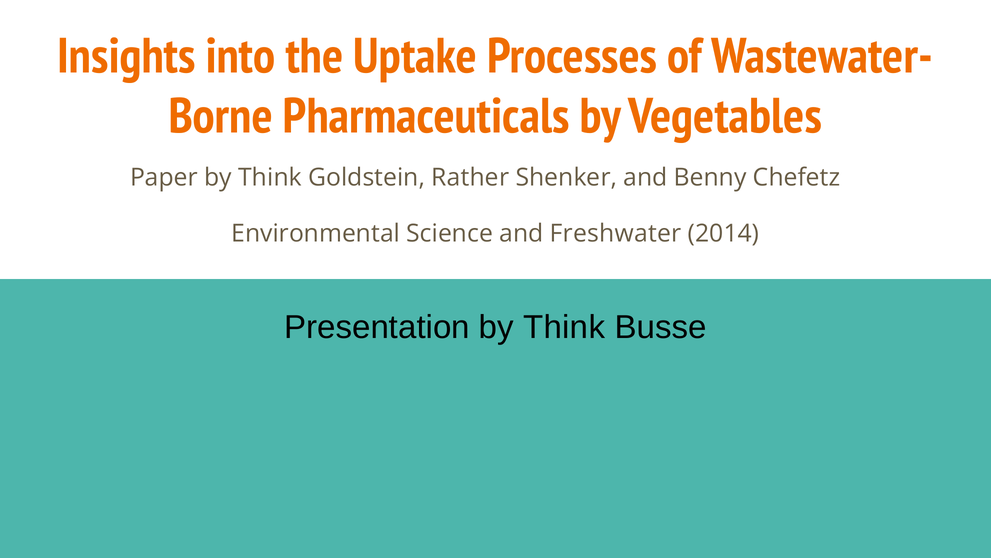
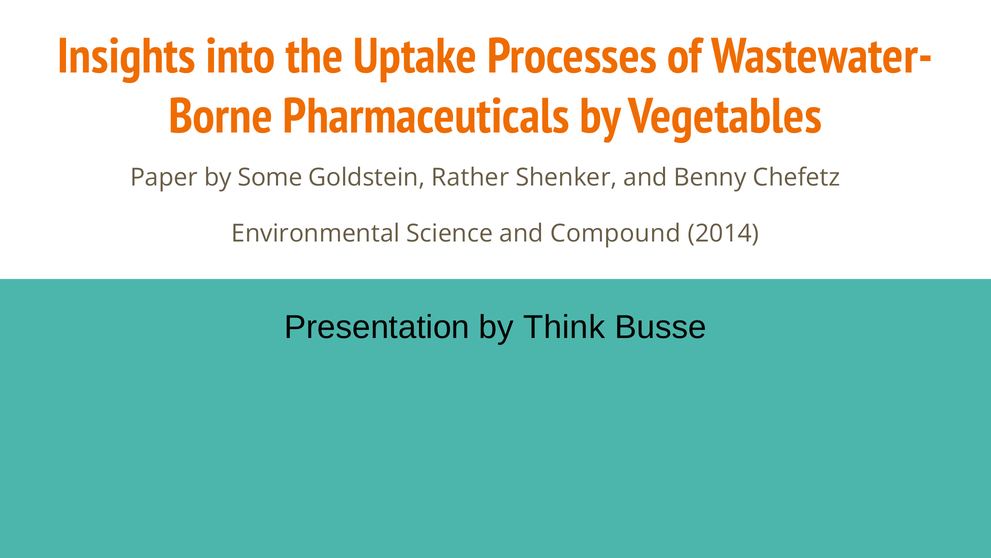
Paper by Think: Think -> Some
Freshwater: Freshwater -> Compound
